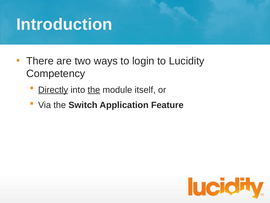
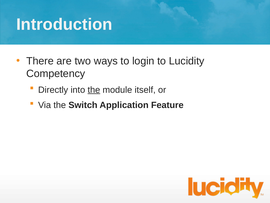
Directly underline: present -> none
